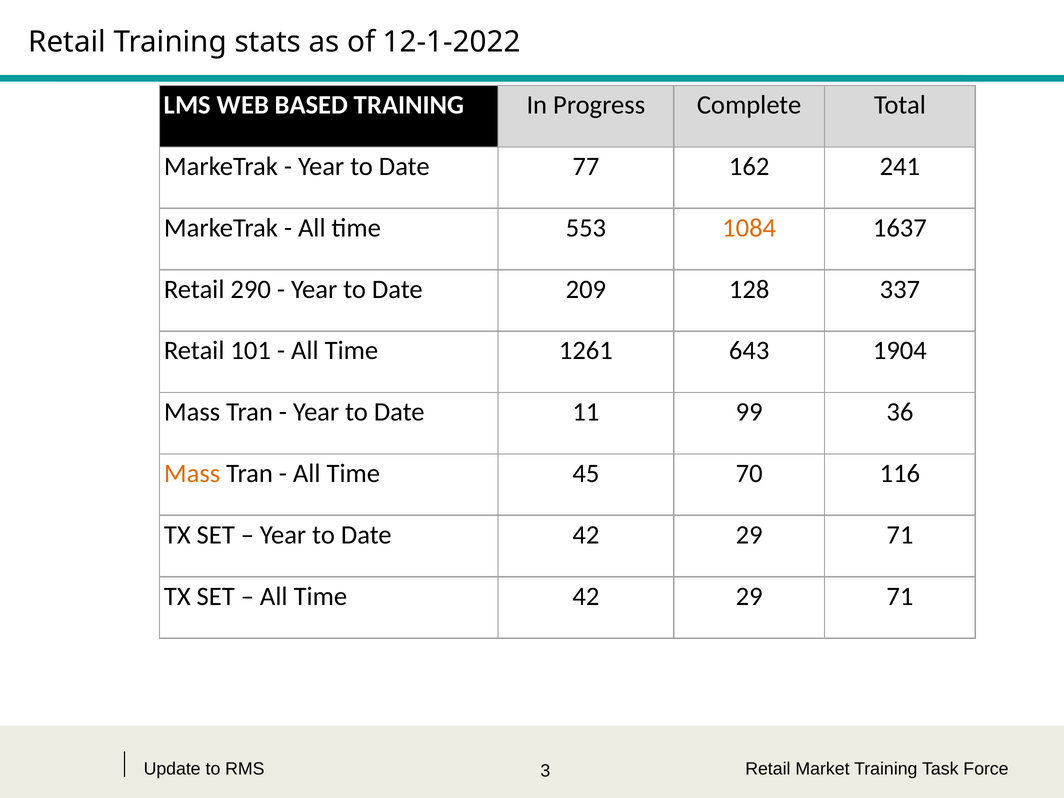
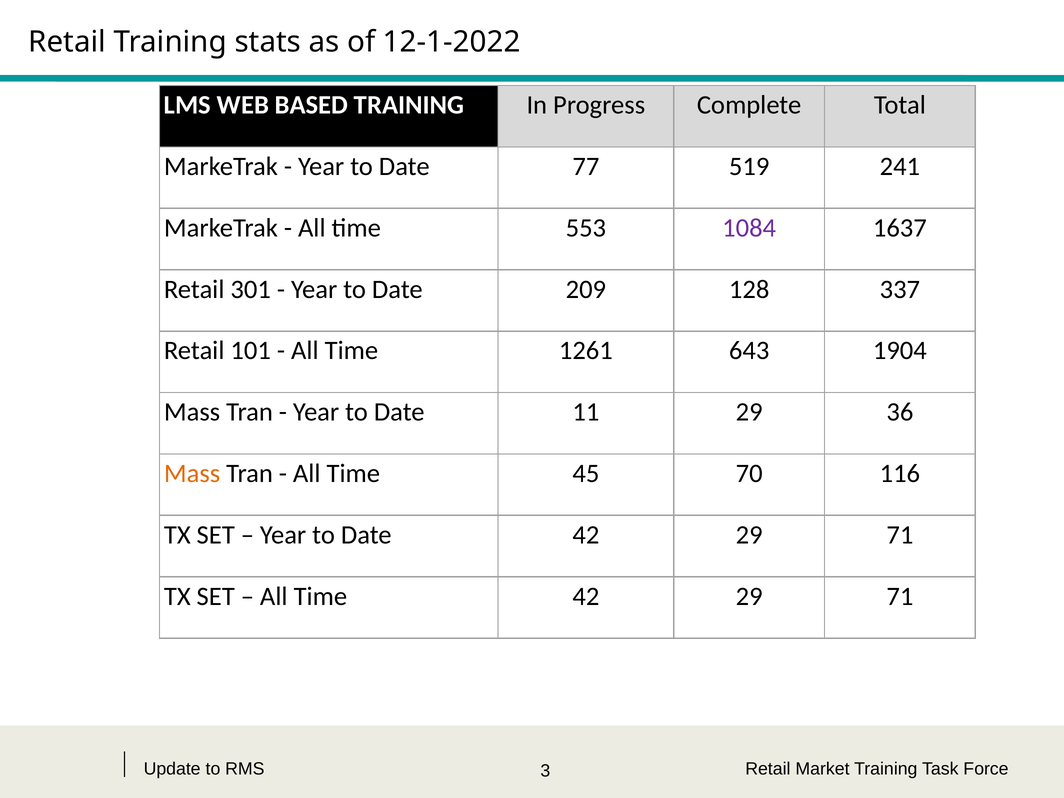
162: 162 -> 519
1084 colour: orange -> purple
290: 290 -> 301
11 99: 99 -> 29
